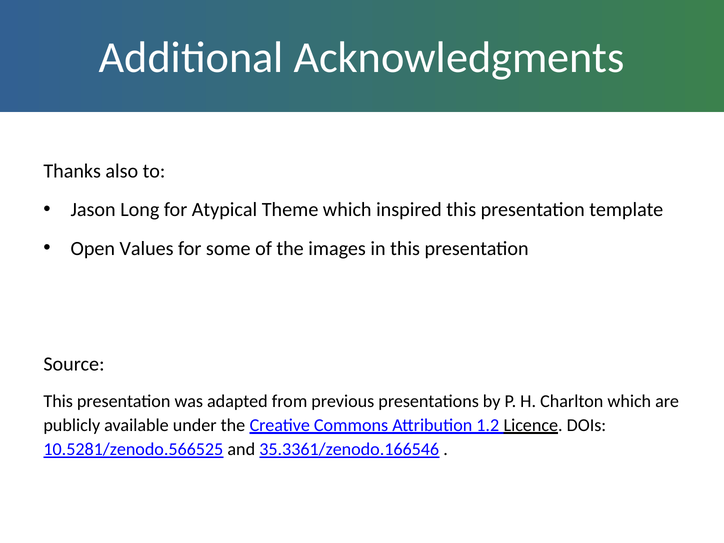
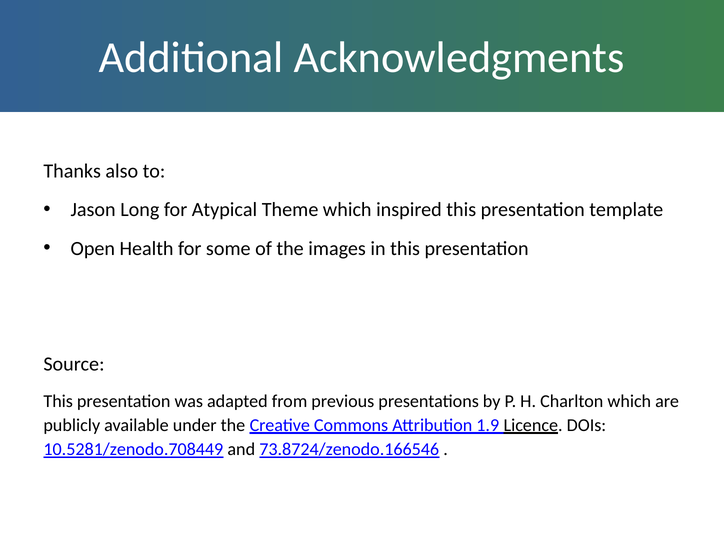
Values: Values -> Health
1.2: 1.2 -> 1.9
10.5281/zenodo.566525: 10.5281/zenodo.566525 -> 10.5281/zenodo.708449
35.3361/zenodo.166546: 35.3361/zenodo.166546 -> 73.8724/zenodo.166546
